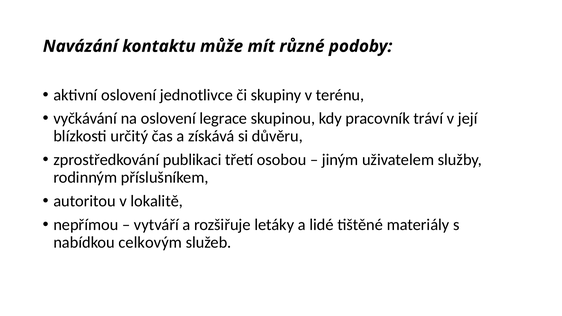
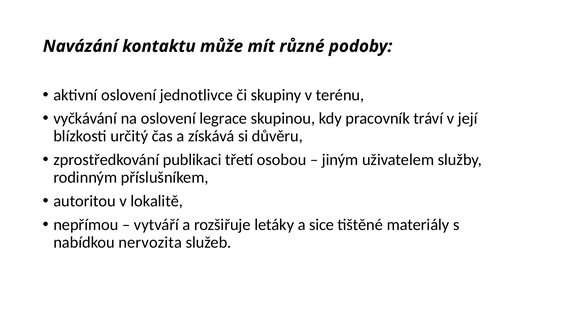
lidé: lidé -> sice
celkovým: celkovým -> nervozita
